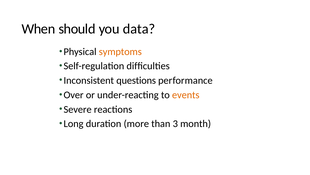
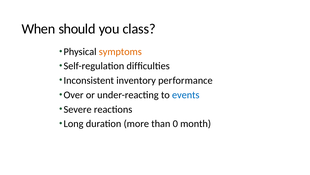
data: data -> class
questions: questions -> inventory
events colour: orange -> blue
3: 3 -> 0
